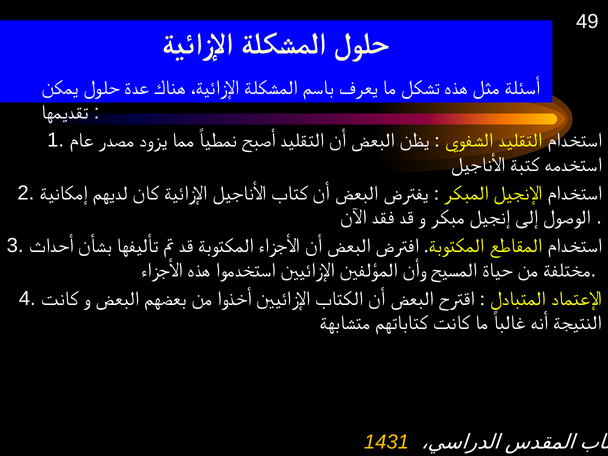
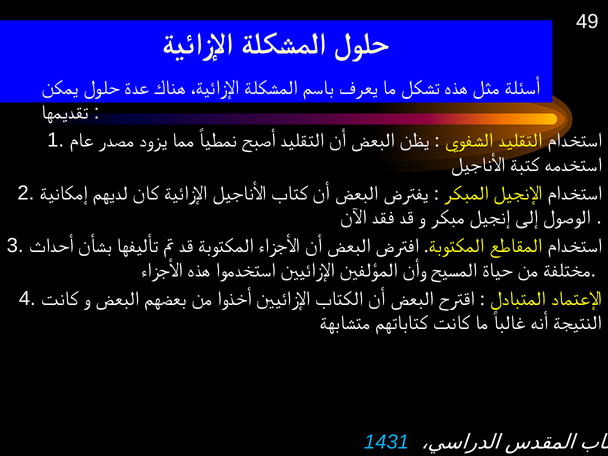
1431 colour: yellow -> light blue
